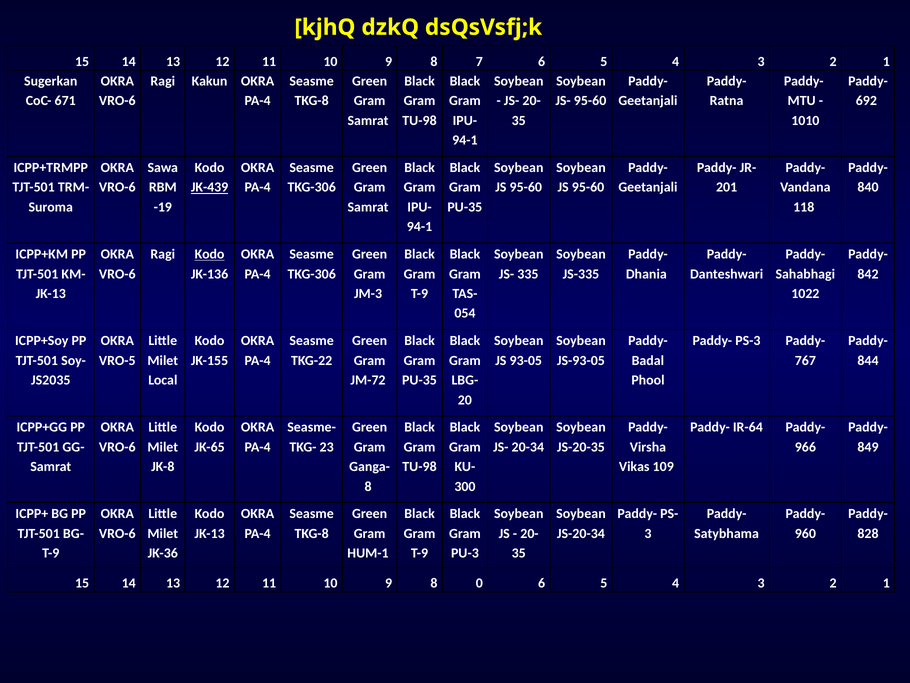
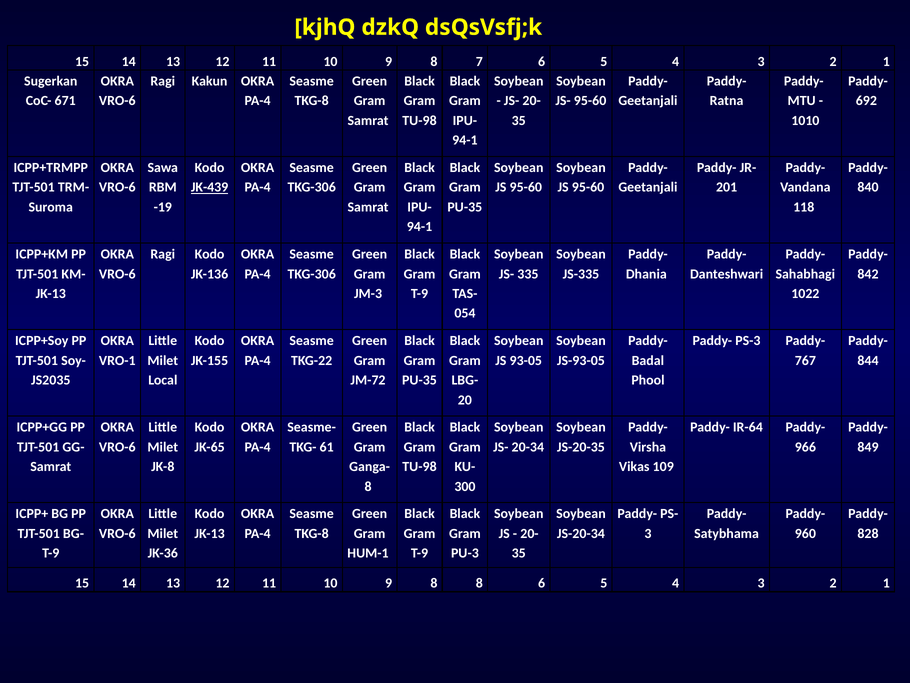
Kodo at (210, 254) underline: present -> none
VRO-5: VRO-5 -> VRO-1
23: 23 -> 61
8 0: 0 -> 8
